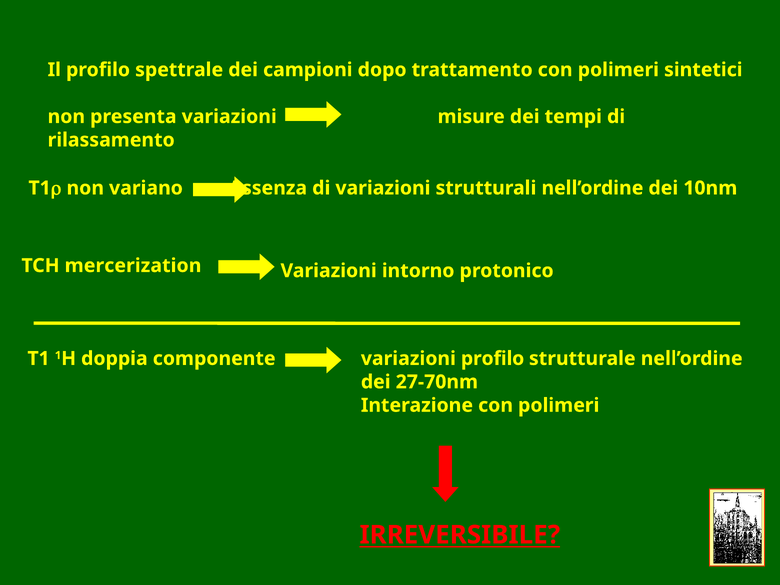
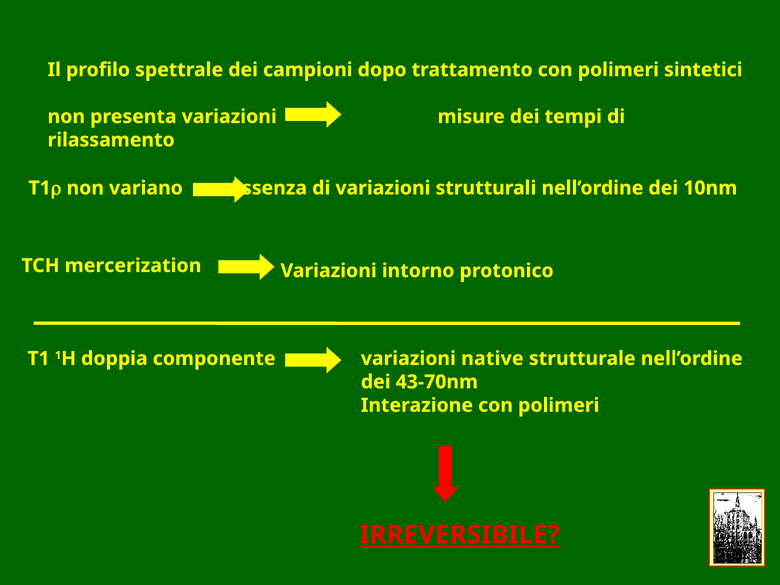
variazioni profilo: profilo -> native
27-70nm: 27-70nm -> 43-70nm
